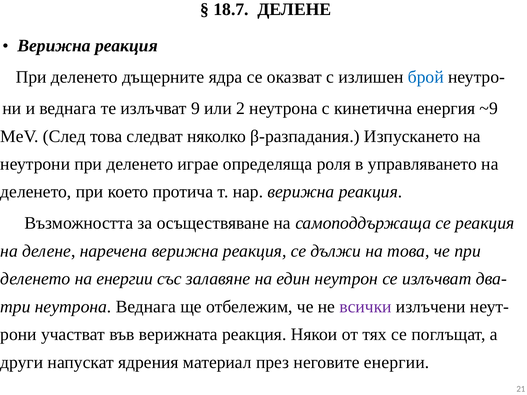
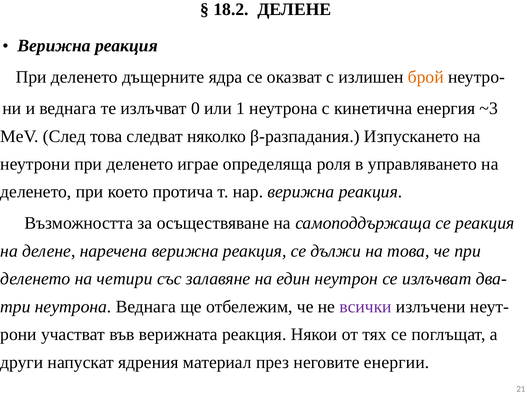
18.7: 18.7 -> 18.2
брой colour: blue -> orange
9: 9 -> 0
2: 2 -> 1
~9: ~9 -> ~3
на енергии: енергии -> четири
